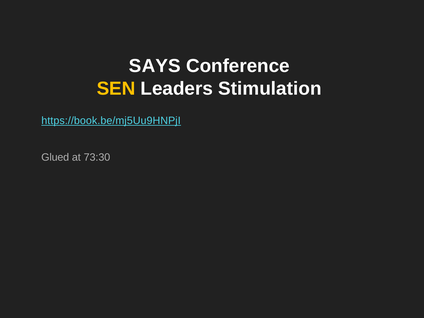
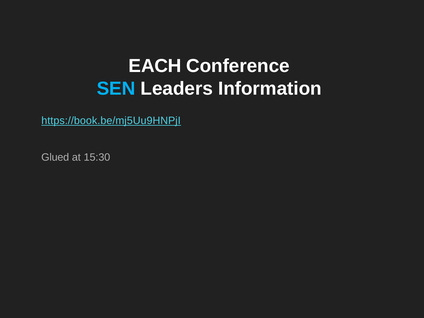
SAYS: SAYS -> EACH
SEN colour: yellow -> light blue
Stimulation: Stimulation -> Information
73:30: 73:30 -> 15:30
